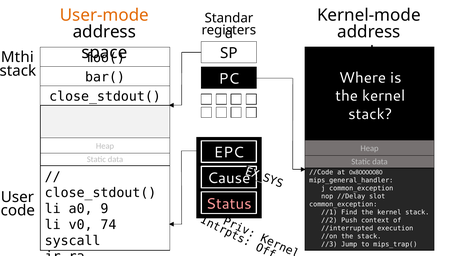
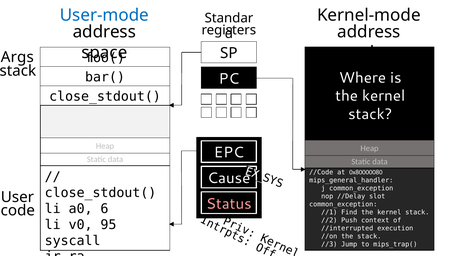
User-mode colour: orange -> blue
Mthi: Mthi -> Args
9: 9 -> 6
74: 74 -> 95
